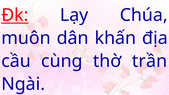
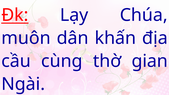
trần: trần -> gian
